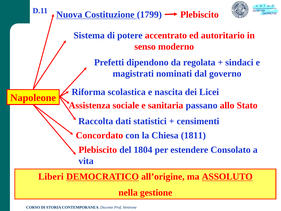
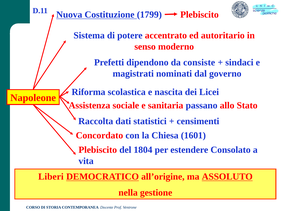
regolata: regolata -> consiste
1811: 1811 -> 1601
